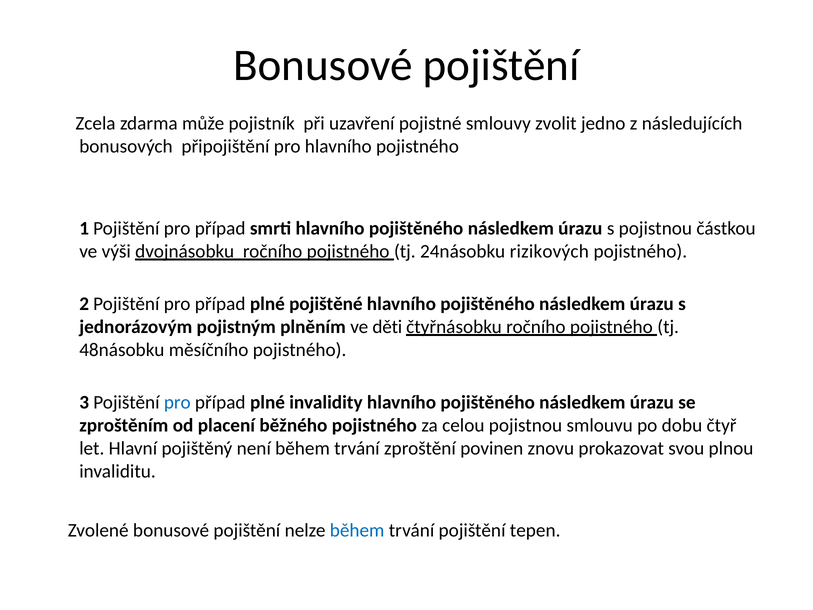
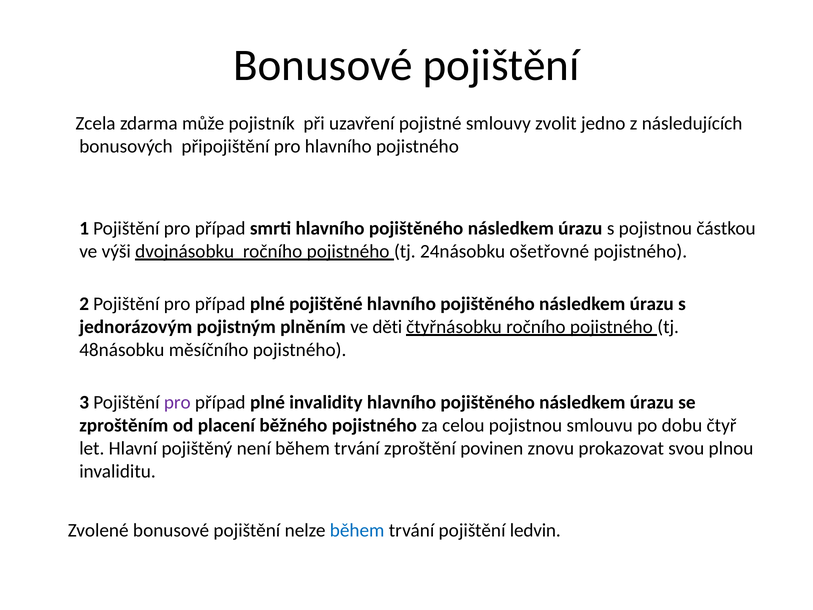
rizikových: rizikových -> ošetřovné
pro at (177, 402) colour: blue -> purple
tepen: tepen -> ledvin
